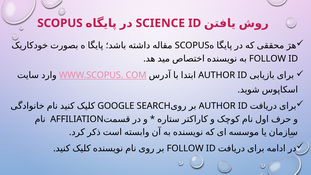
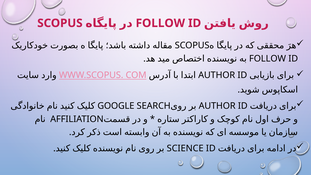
SCIENCE at (160, 23): SCIENCE -> FOLLOW
FOLLOW at (185, 148): FOLLOW -> SCIENCE
